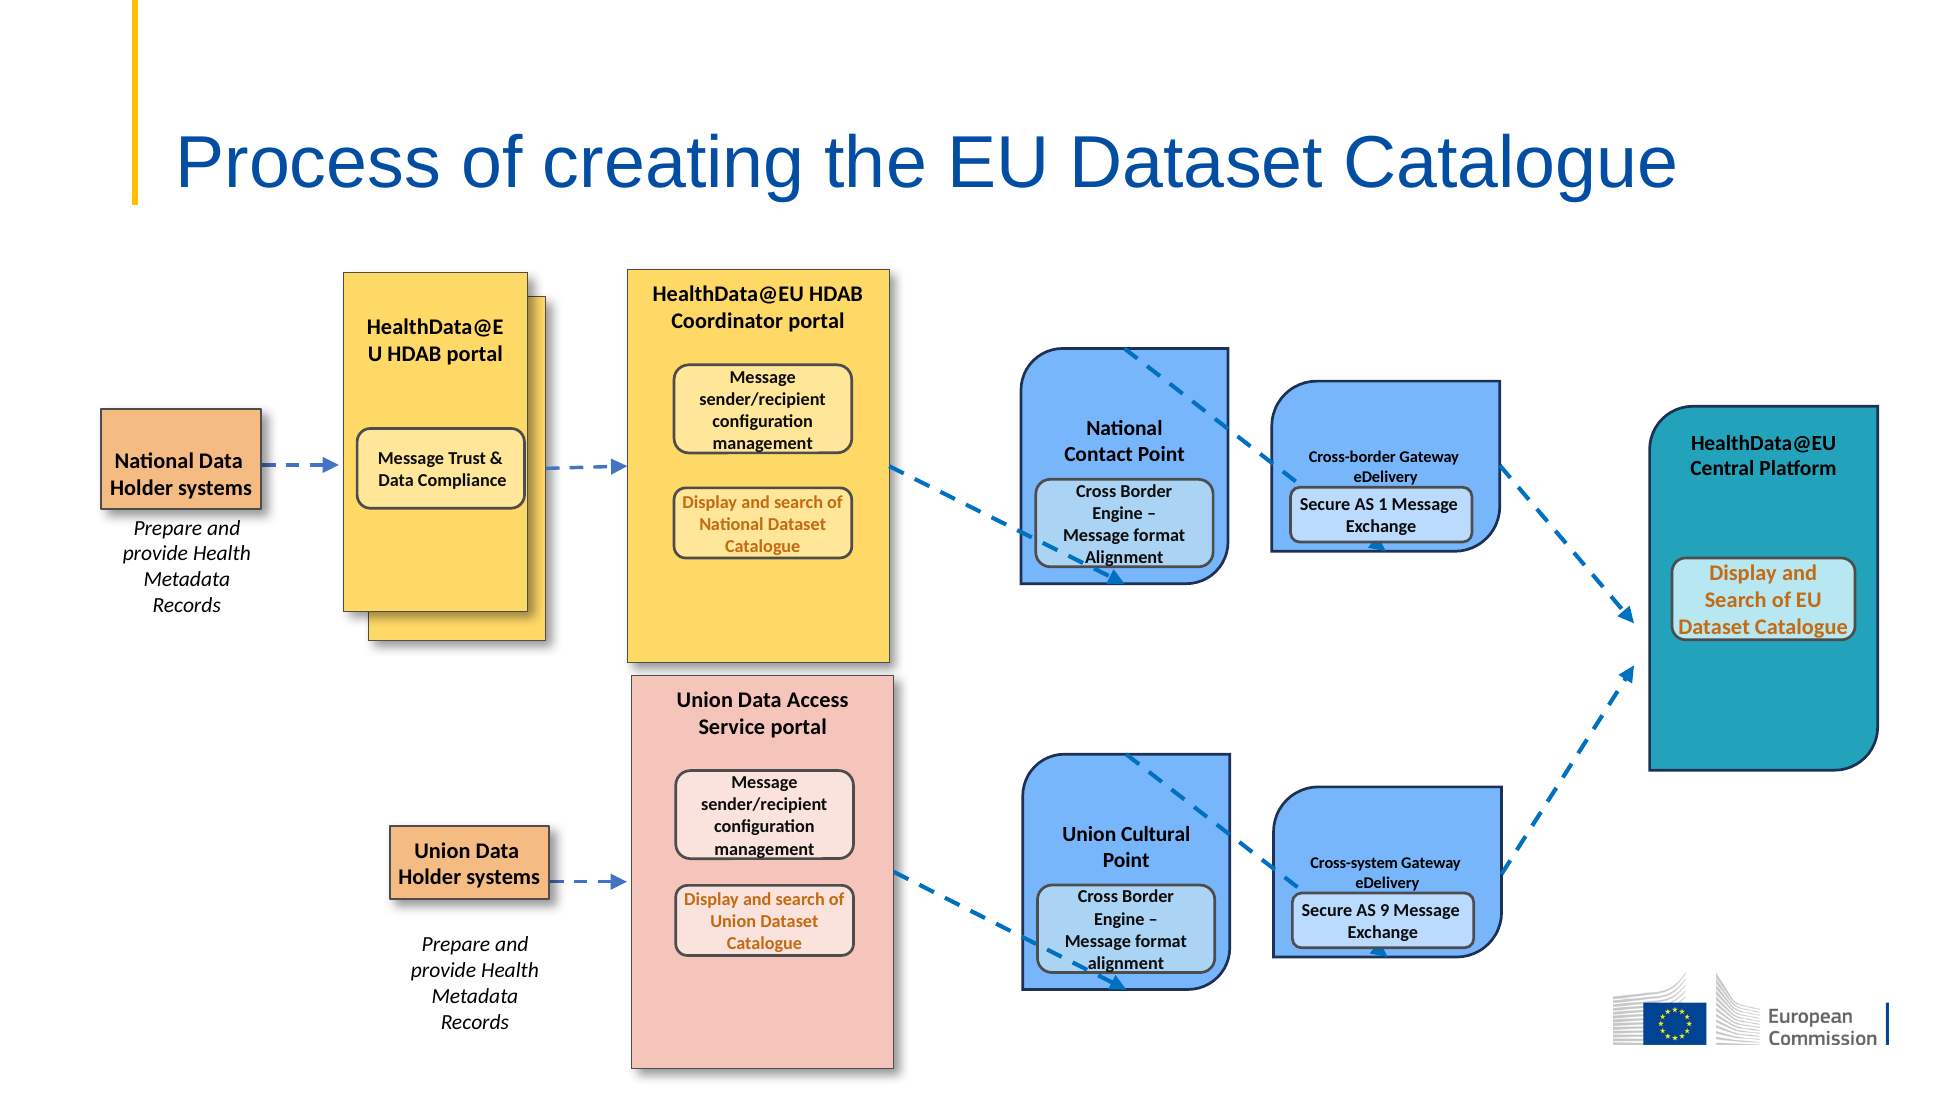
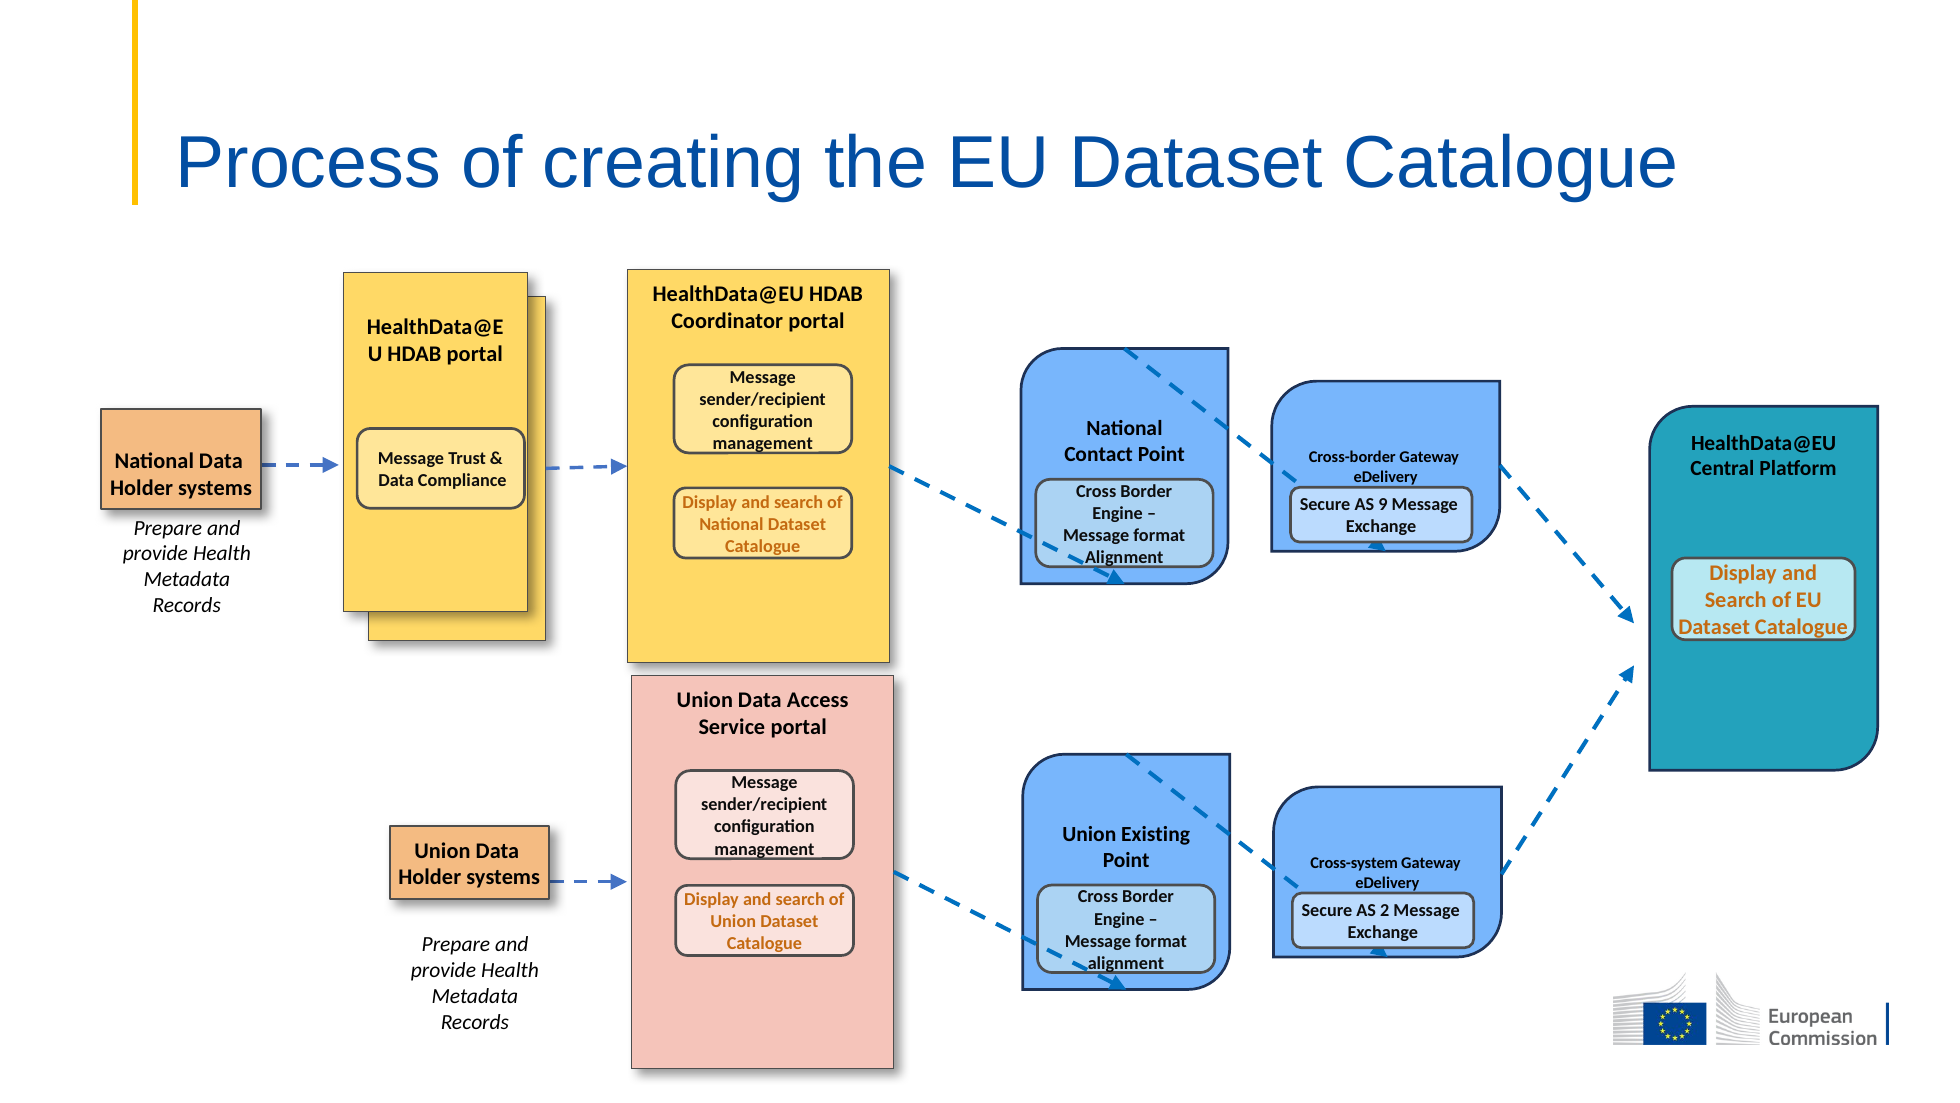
1: 1 -> 9
Cultural: Cultural -> Existing
9: 9 -> 2
